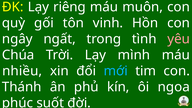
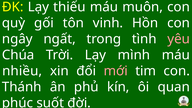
riêng: riêng -> thiếu
mới colour: light blue -> pink
ngoa: ngoa -> quan
